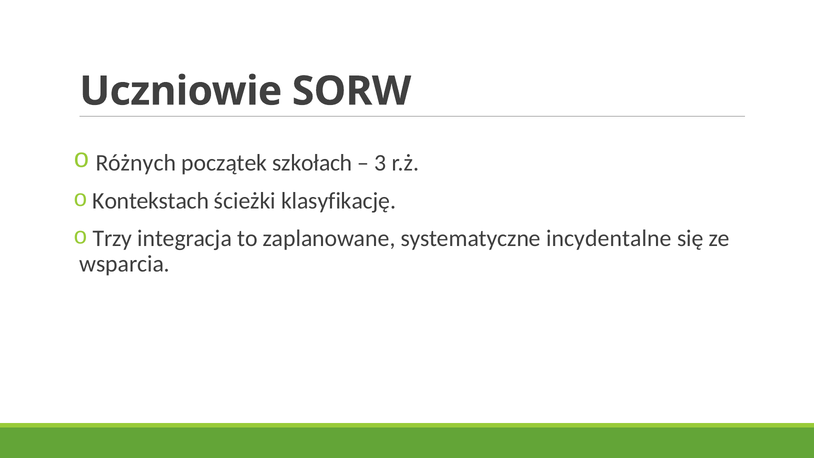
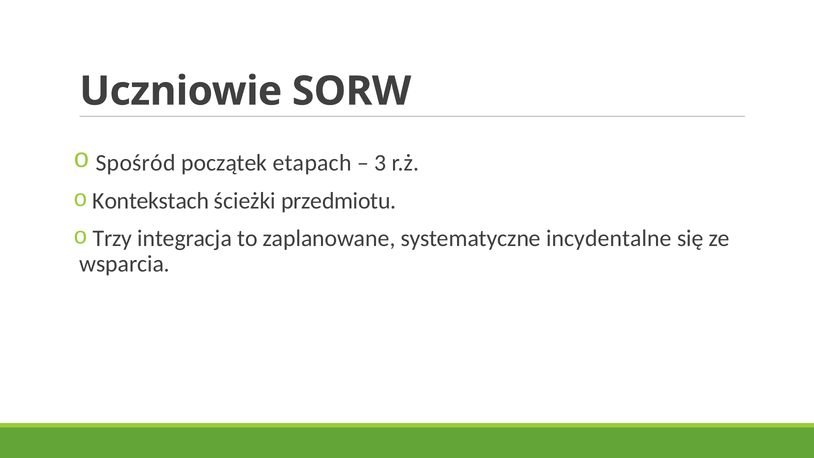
Różnych: Różnych -> Spośród
szkołach: szkołach -> etapach
klasyfikację: klasyfikację -> przedmiotu
